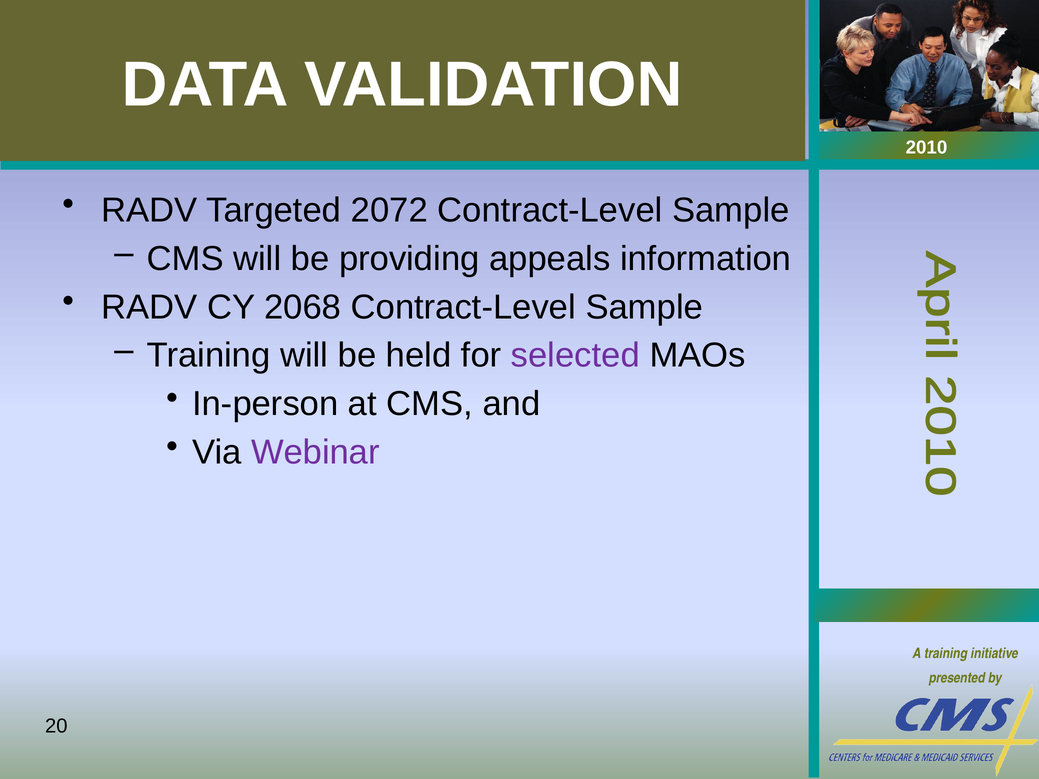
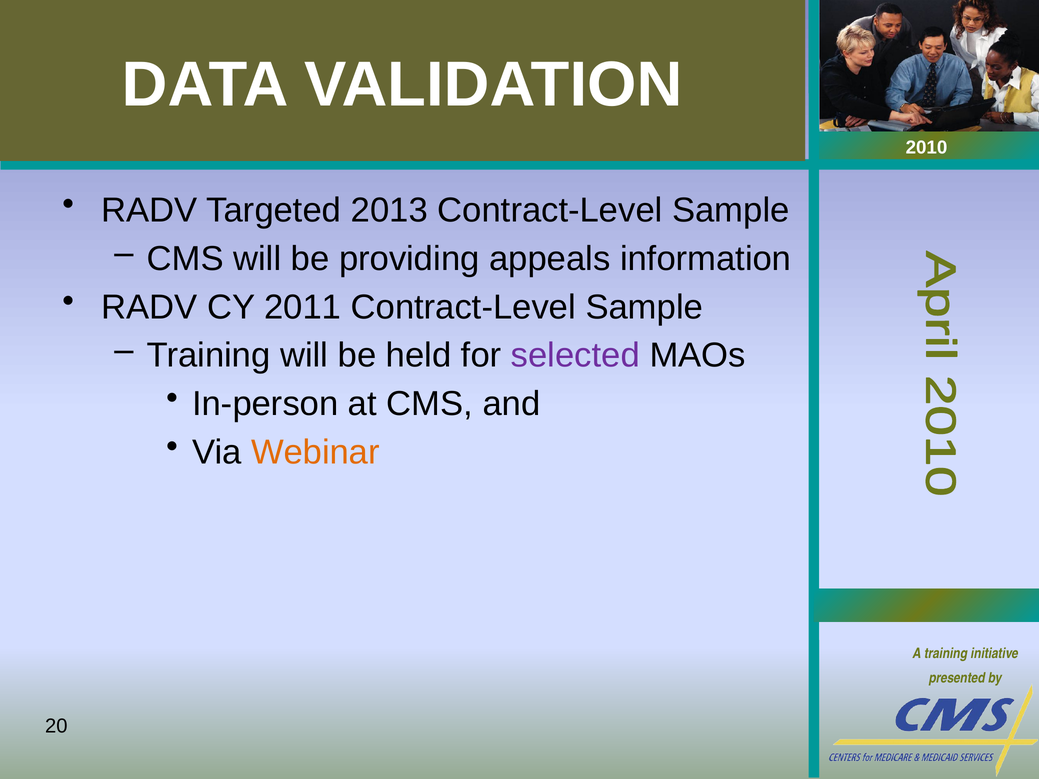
2072: 2072 -> 2013
2068: 2068 -> 2011
Webinar colour: purple -> orange
